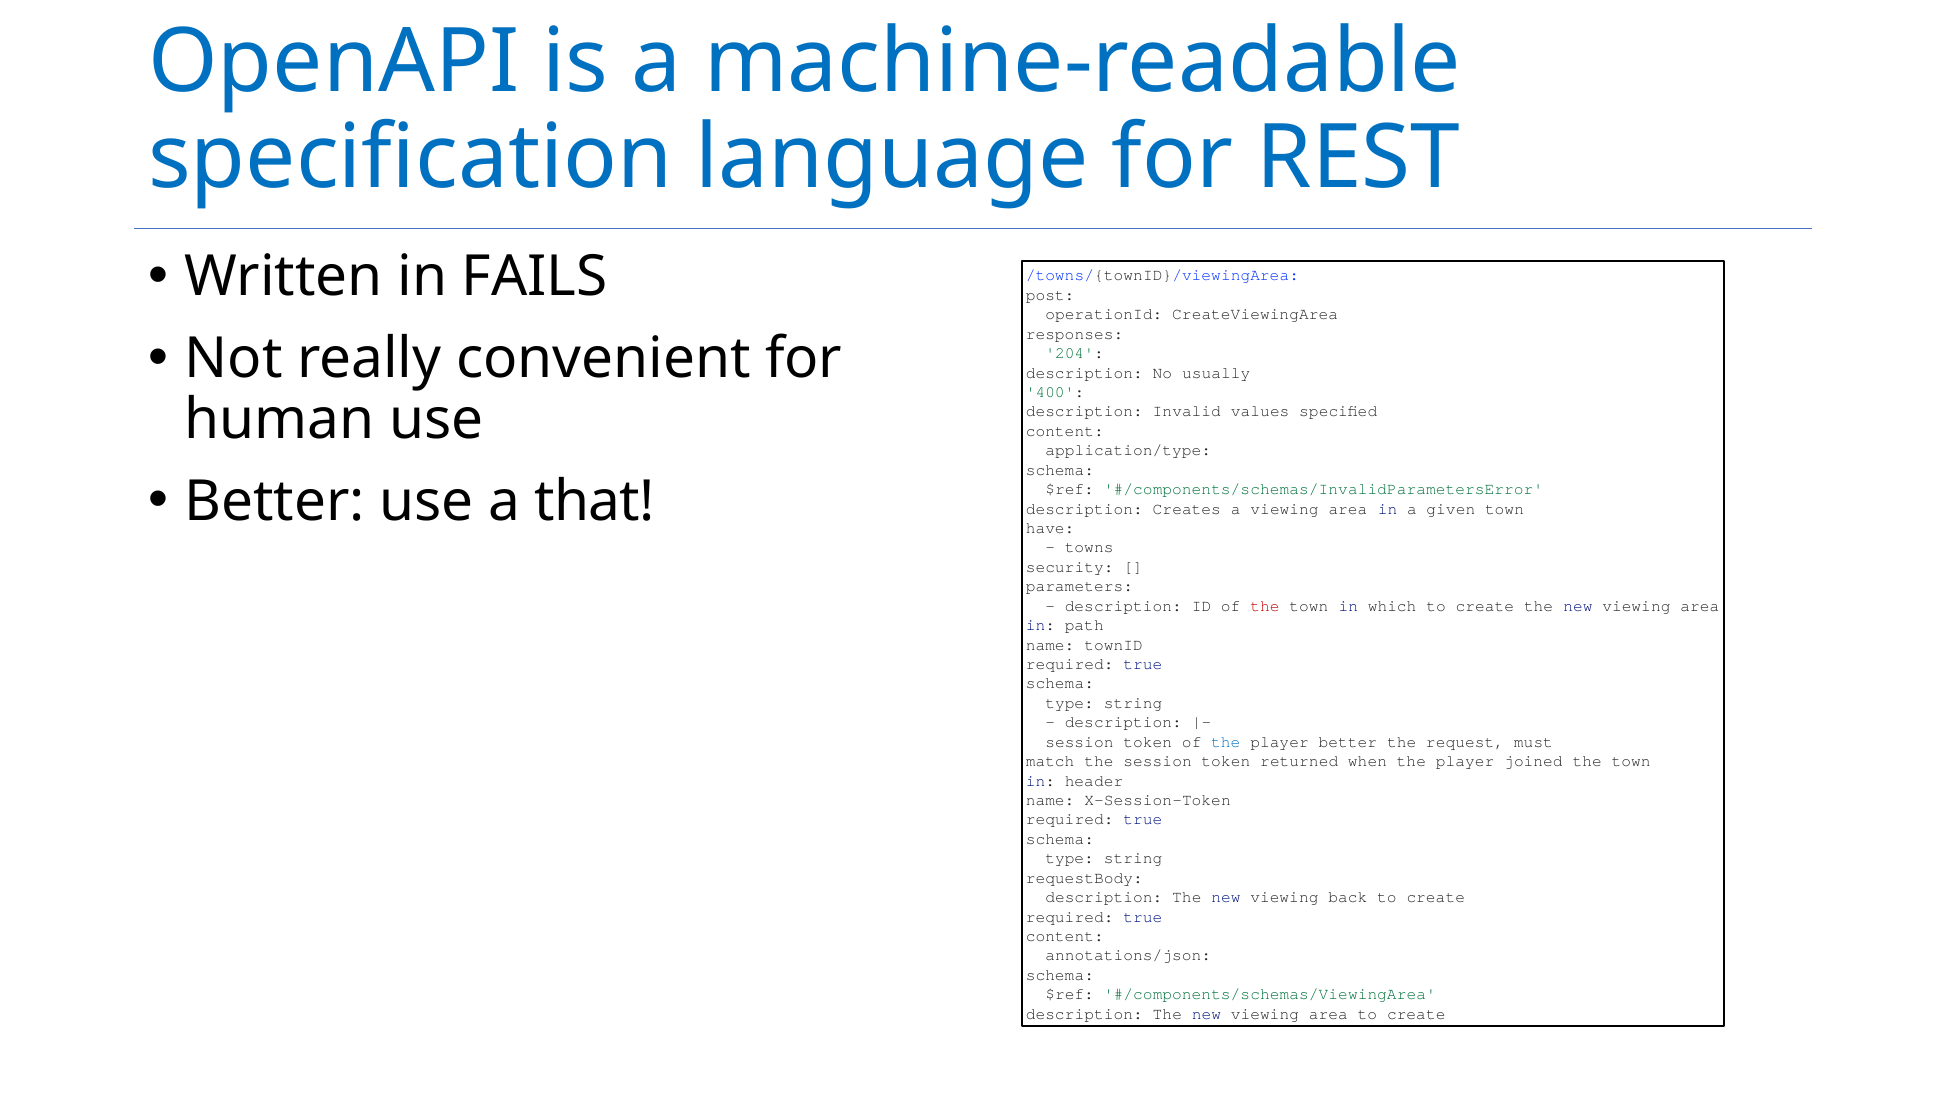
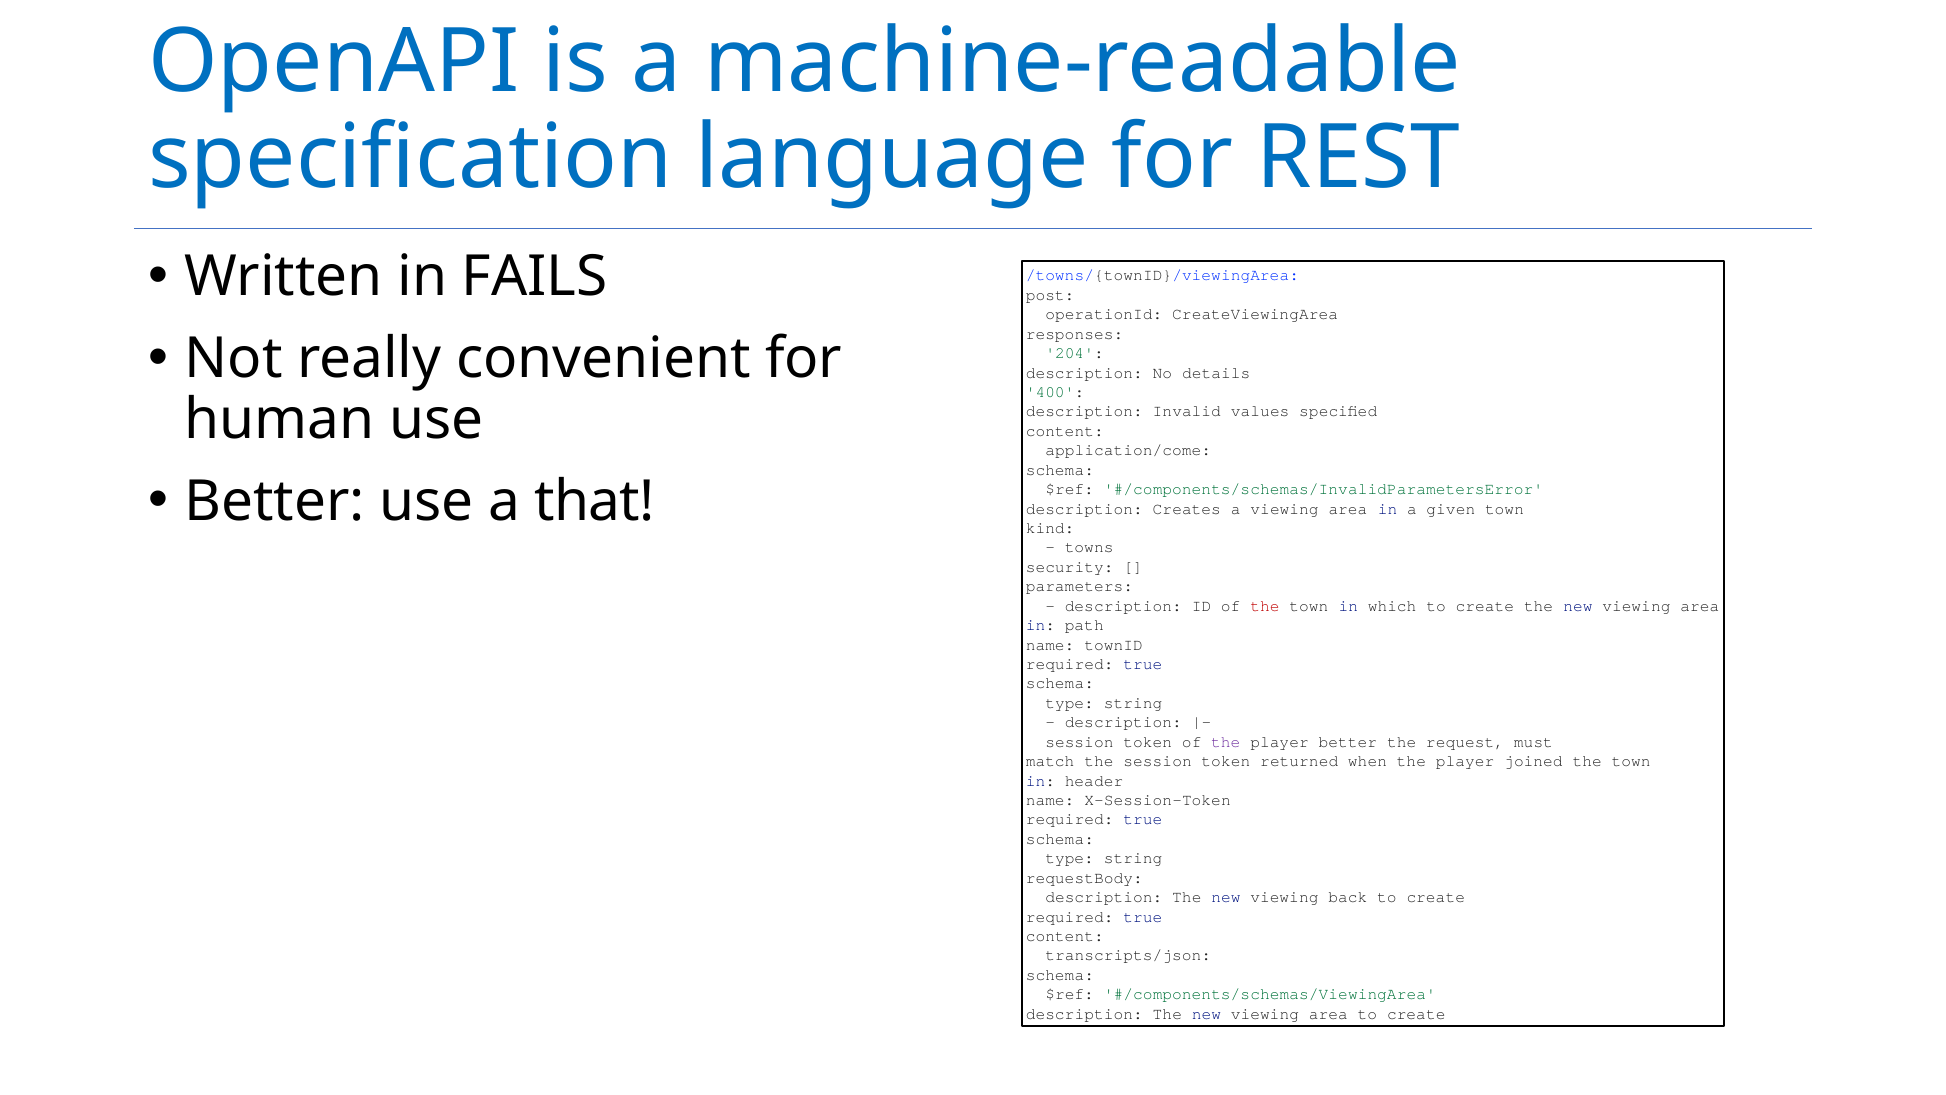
usually: usually -> details
application/type: application/type -> application/come
have: have -> kind
the at (1226, 742) colour: blue -> purple
annotations/json: annotations/json -> transcripts/json
